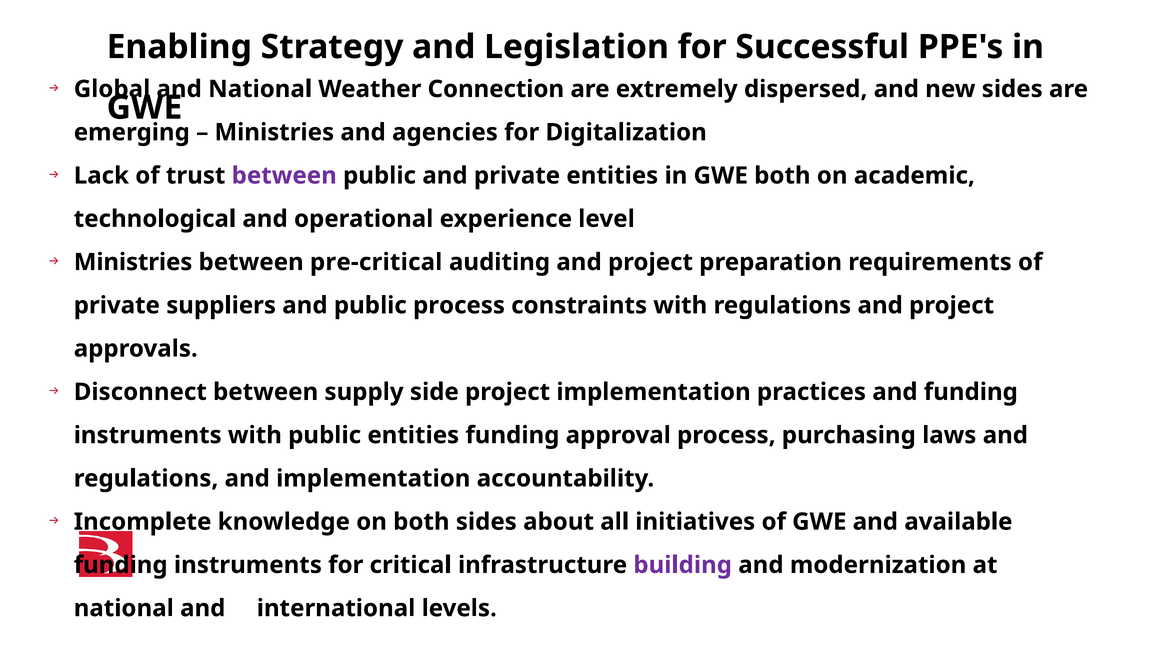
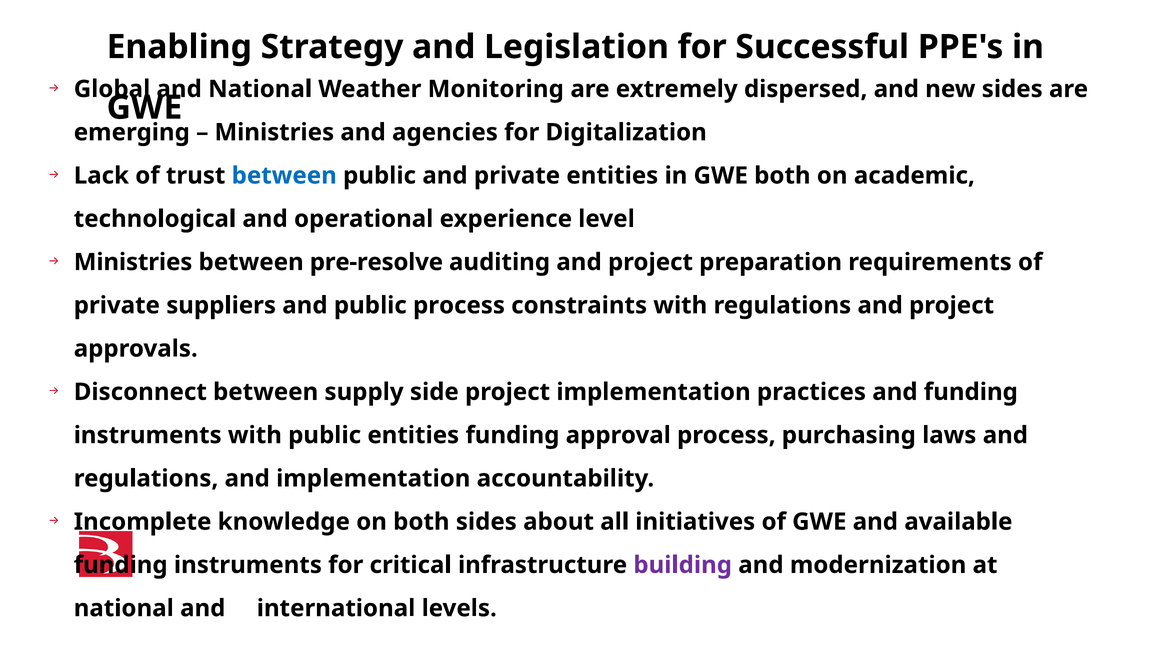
Connection: Connection -> Monitoring
between at (284, 176) colour: purple -> blue
pre-critical: pre-critical -> pre-resolve
